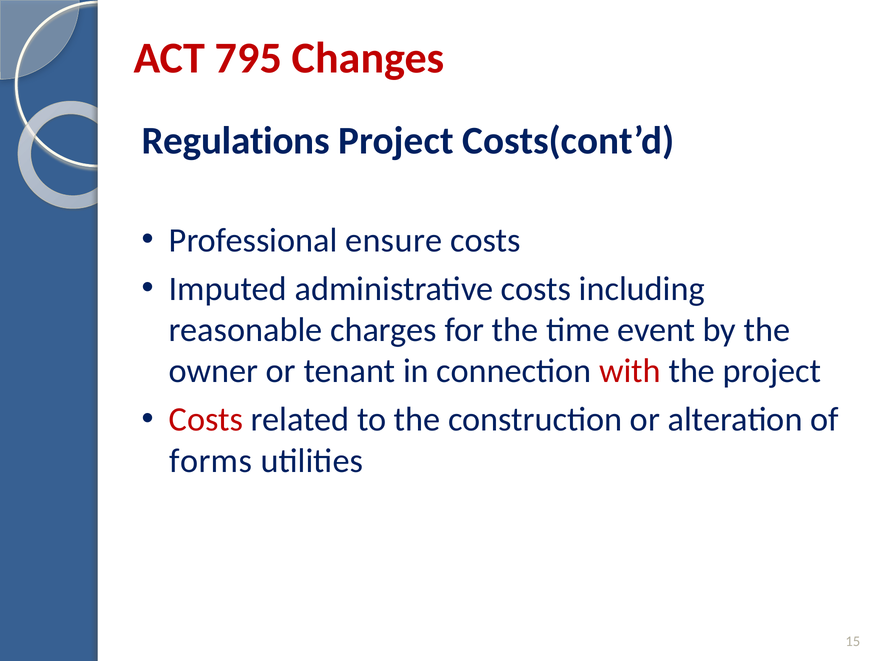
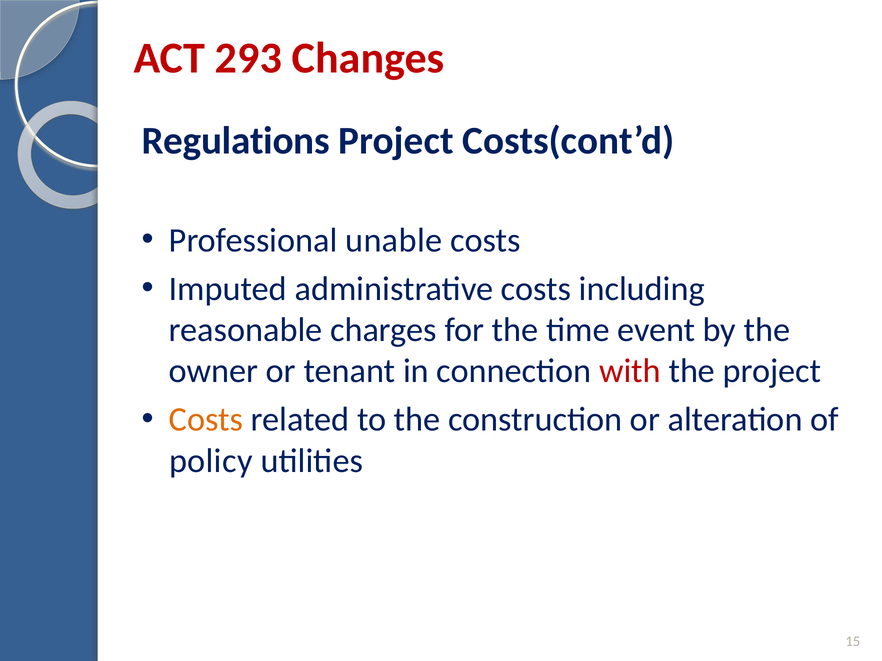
795: 795 -> 293
ensure: ensure -> unable
Costs at (206, 420) colour: red -> orange
forms: forms -> policy
